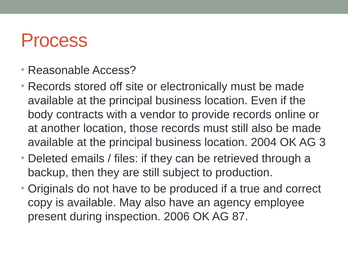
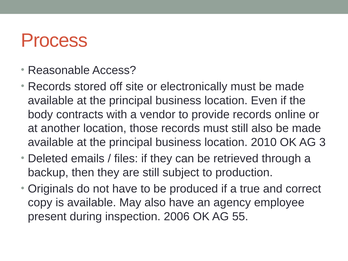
2004: 2004 -> 2010
87: 87 -> 55
